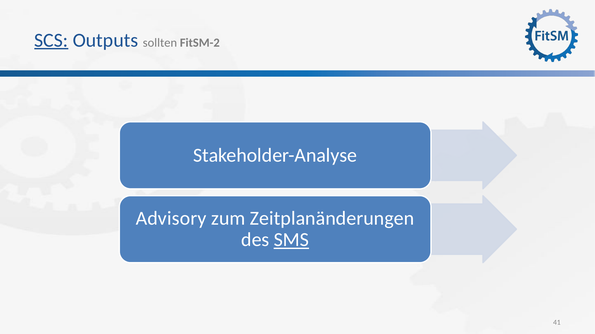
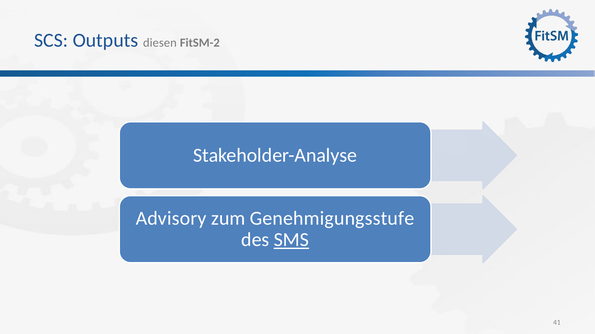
SCS underline: present -> none
sollten: sollten -> diesen
Zeitplanänderungen: Zeitplanänderungen -> Genehmigungsstufe
